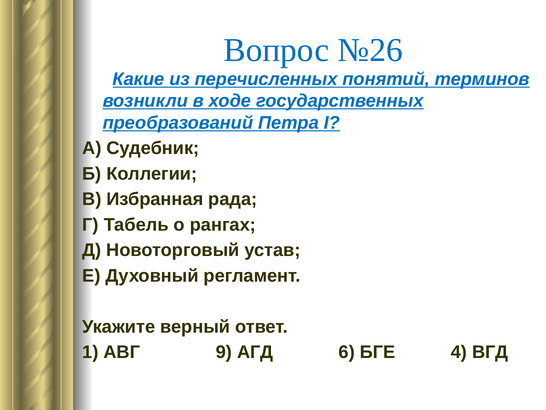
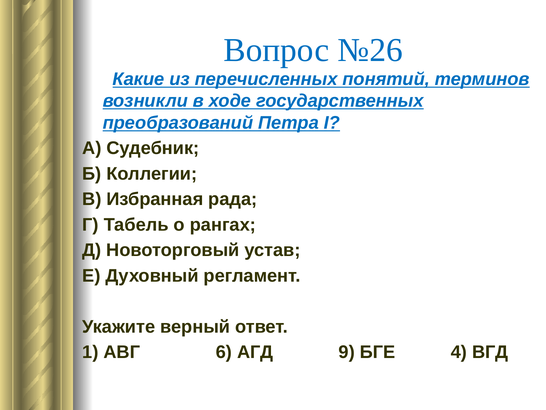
9: 9 -> 6
6: 6 -> 9
